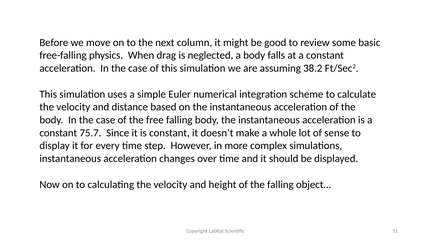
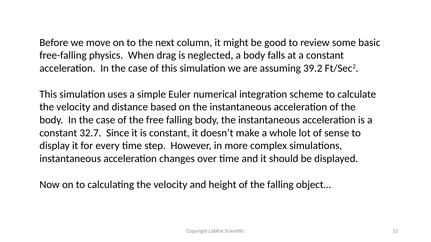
38.2: 38.2 -> 39.2
75.7: 75.7 -> 32.7
